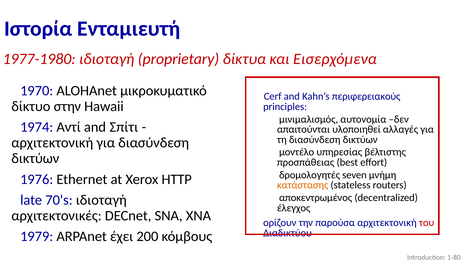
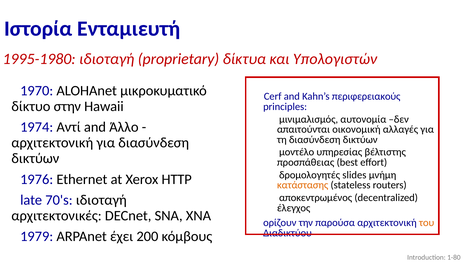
1977-1980: 1977-1980 -> 1995-1980
Εισερχόμενα: Εισερχόμενα -> Υπολογιστών
Σπίτι: Σπίτι -> Άλλο
υλοποιηθεί: υλοποιηθεί -> οικονομική
seven: seven -> slides
του colour: red -> orange
